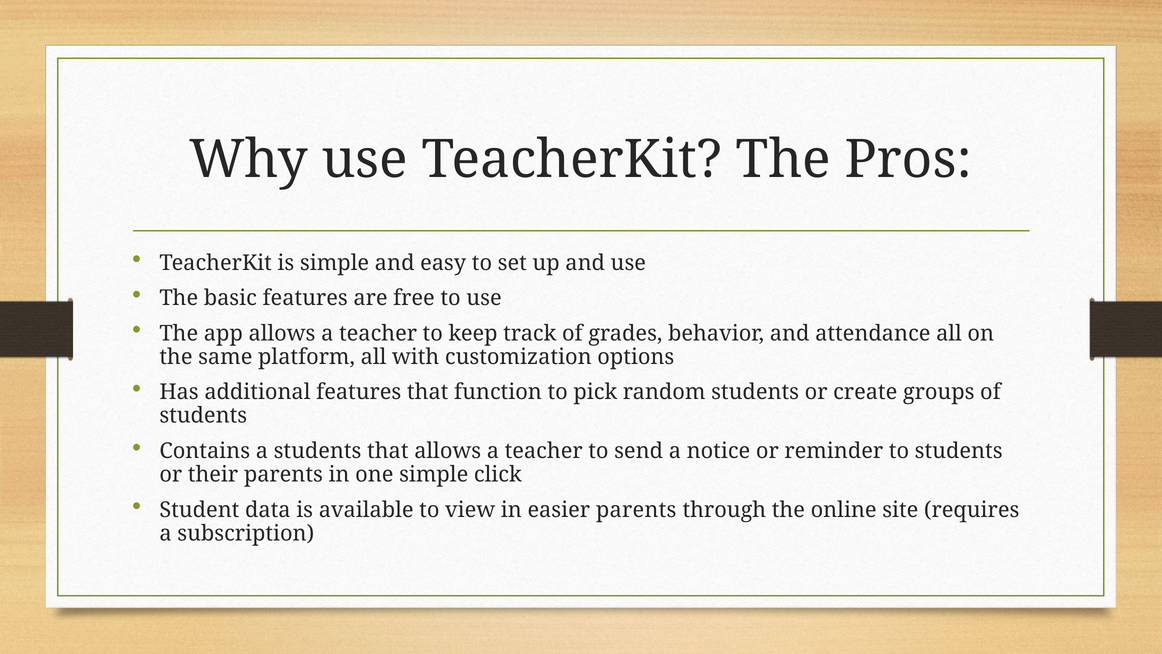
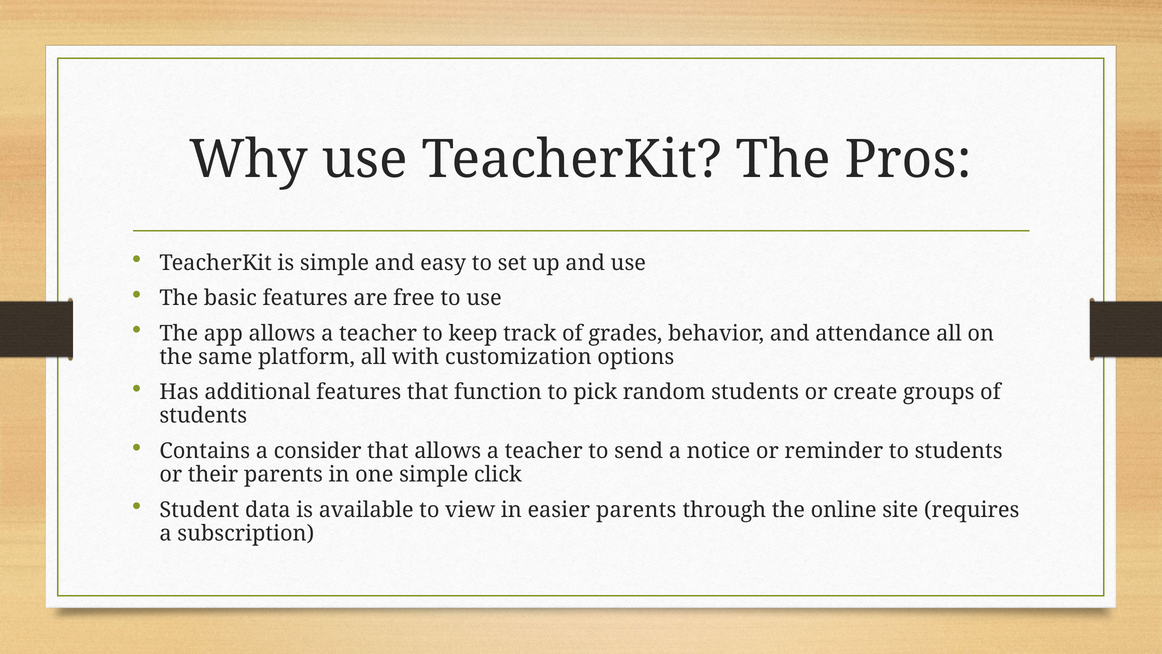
a students: students -> consider
